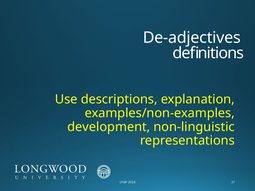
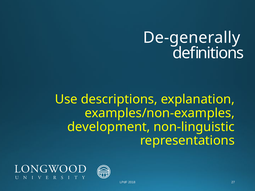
De-adjectives: De-adjectives -> De-generally
